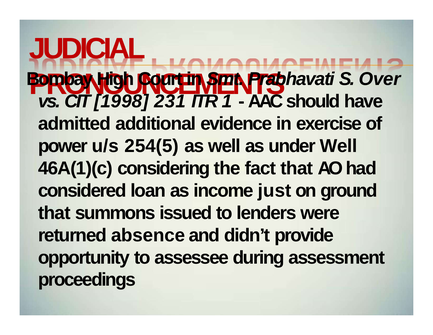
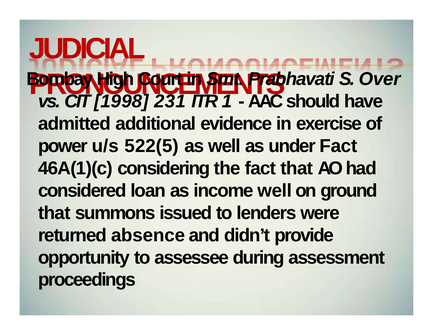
254(5: 254(5 -> 522(5
under Well: Well -> Fact
income just: just -> well
